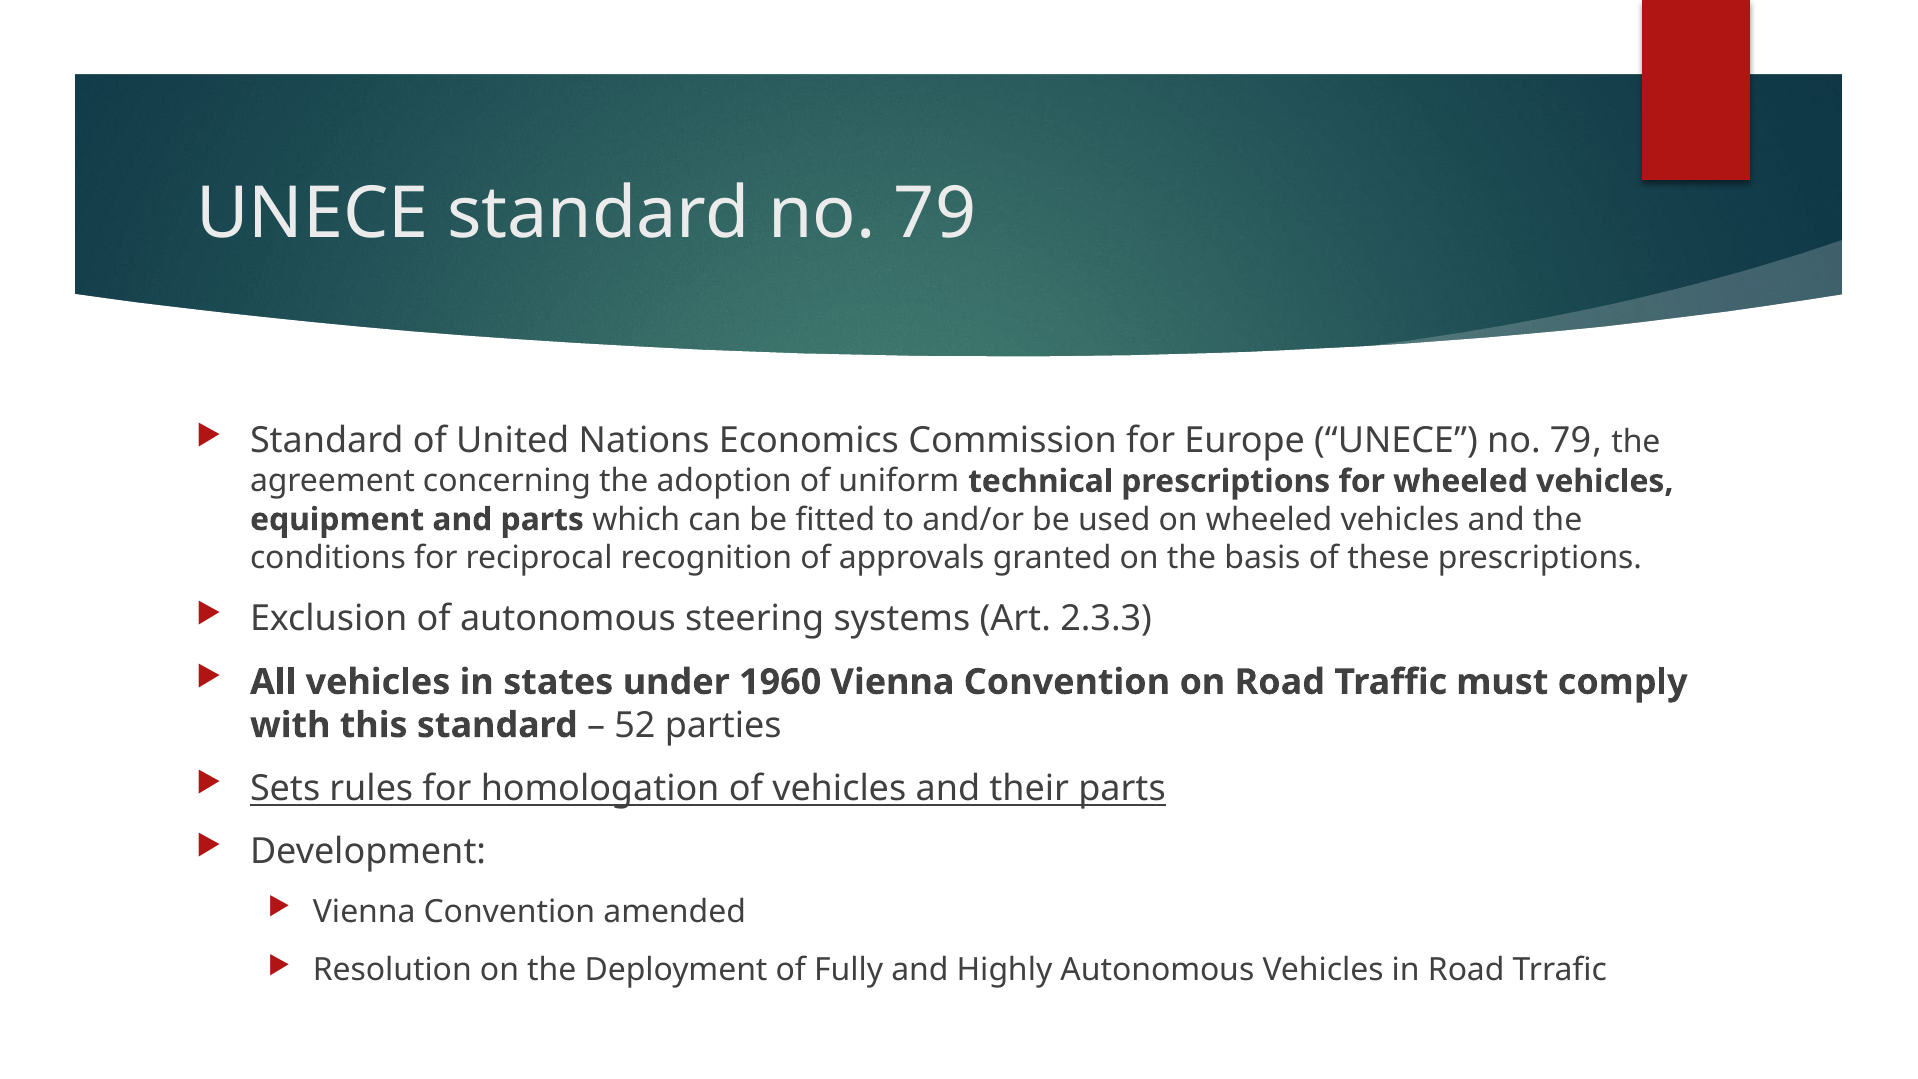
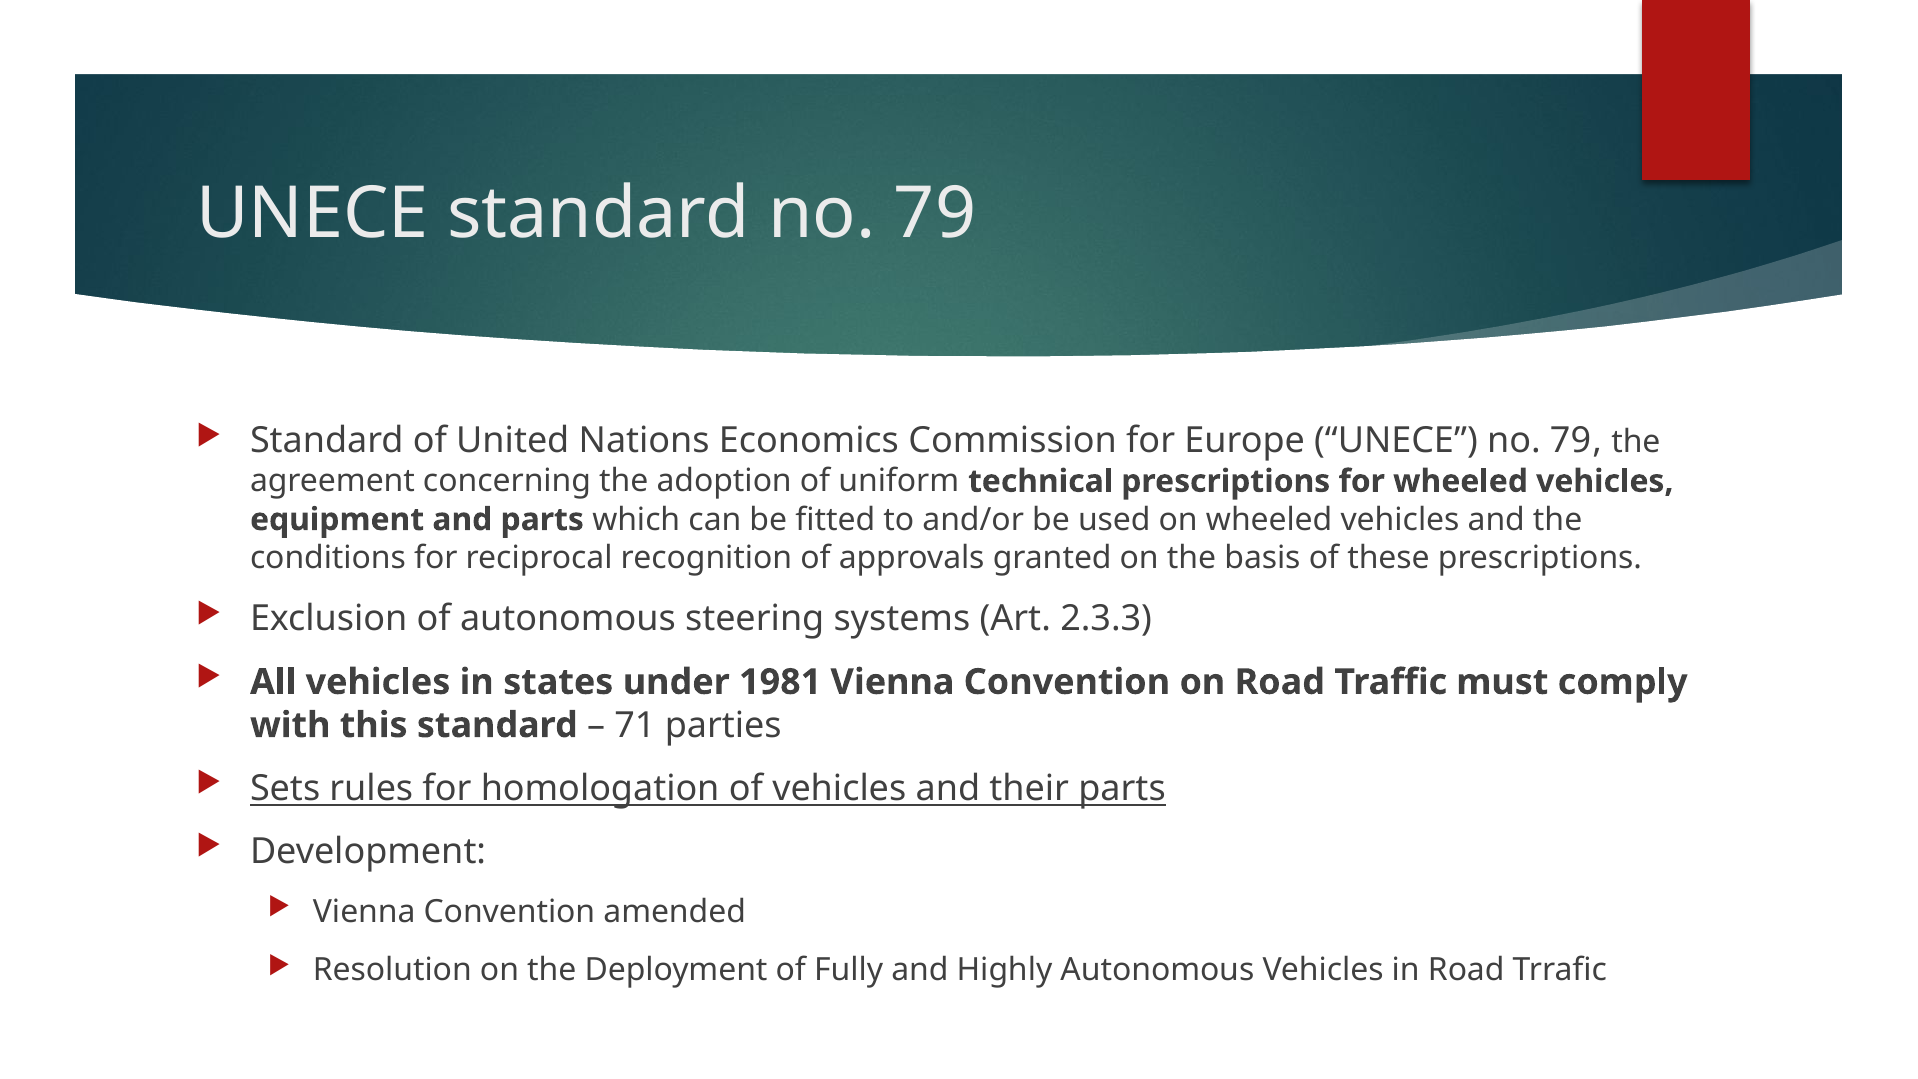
1960: 1960 -> 1981
52: 52 -> 71
